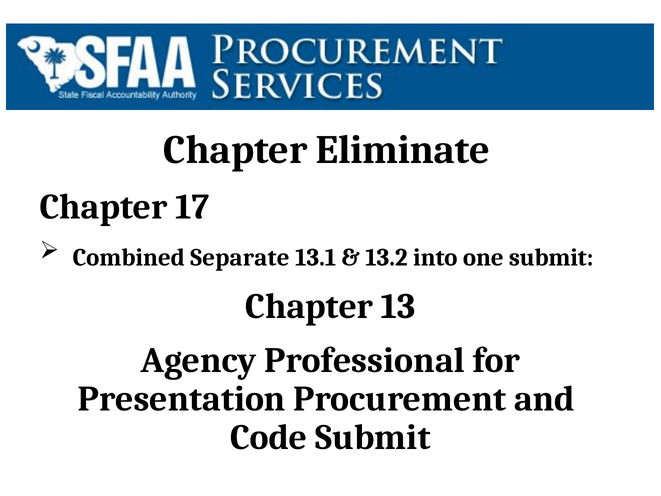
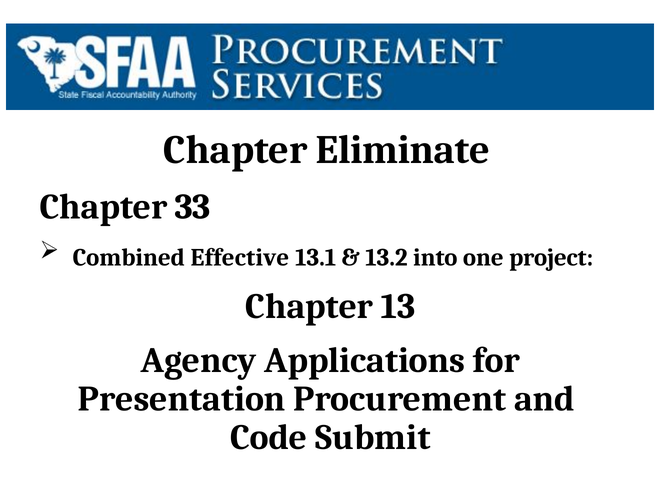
17: 17 -> 33
Separate: Separate -> Effective
one submit: submit -> project
Professional: Professional -> Applications
